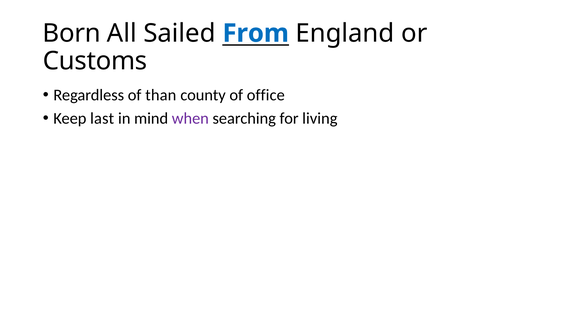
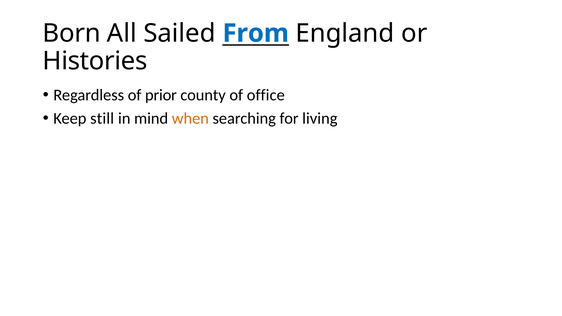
Customs: Customs -> Histories
than: than -> prior
last: last -> still
when colour: purple -> orange
